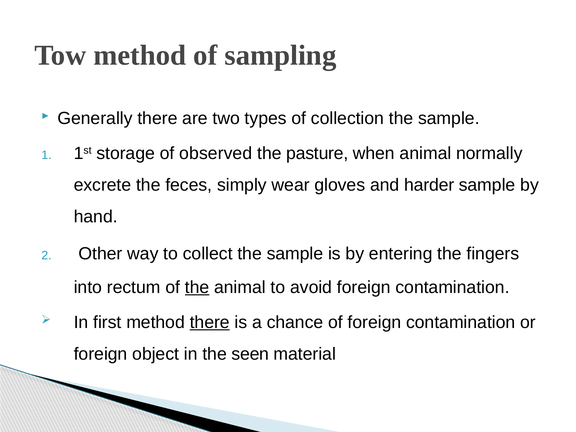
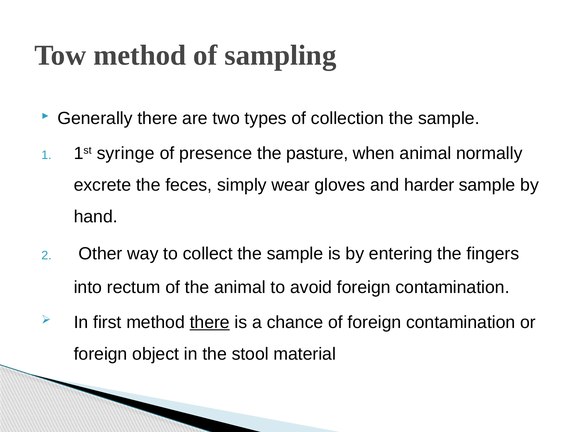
storage: storage -> syringe
observed: observed -> presence
the at (197, 287) underline: present -> none
seen: seen -> stool
